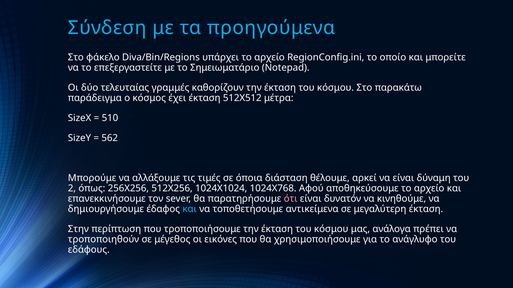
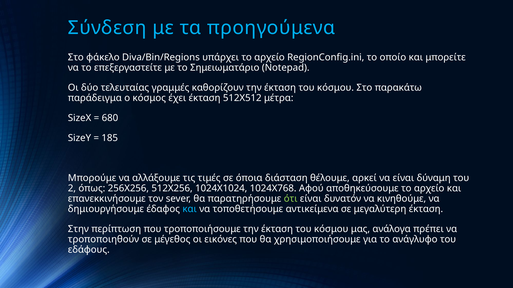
510: 510 -> 680
562: 562 -> 185
ότι colour: pink -> light green
